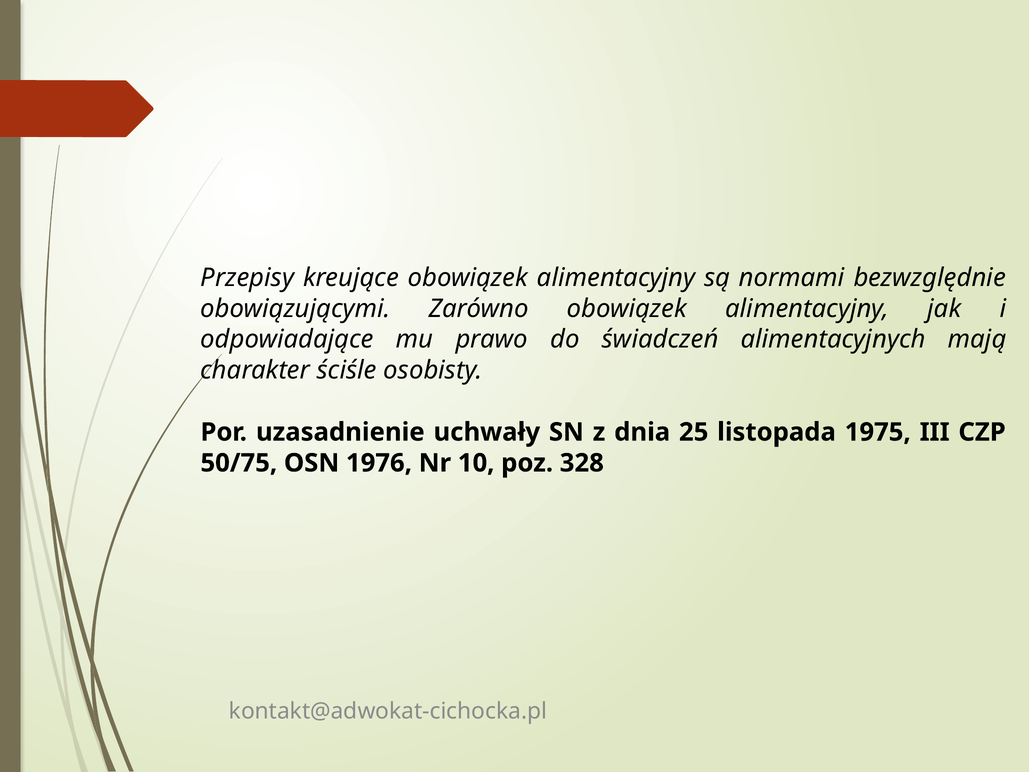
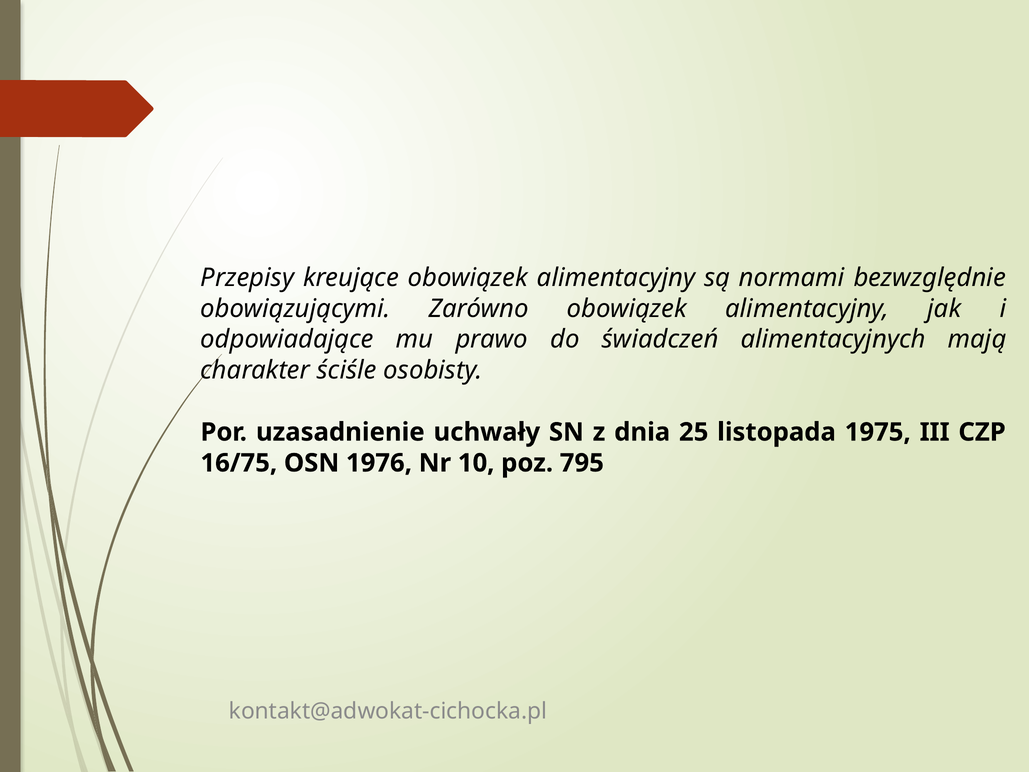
50/75: 50/75 -> 16/75
328: 328 -> 795
